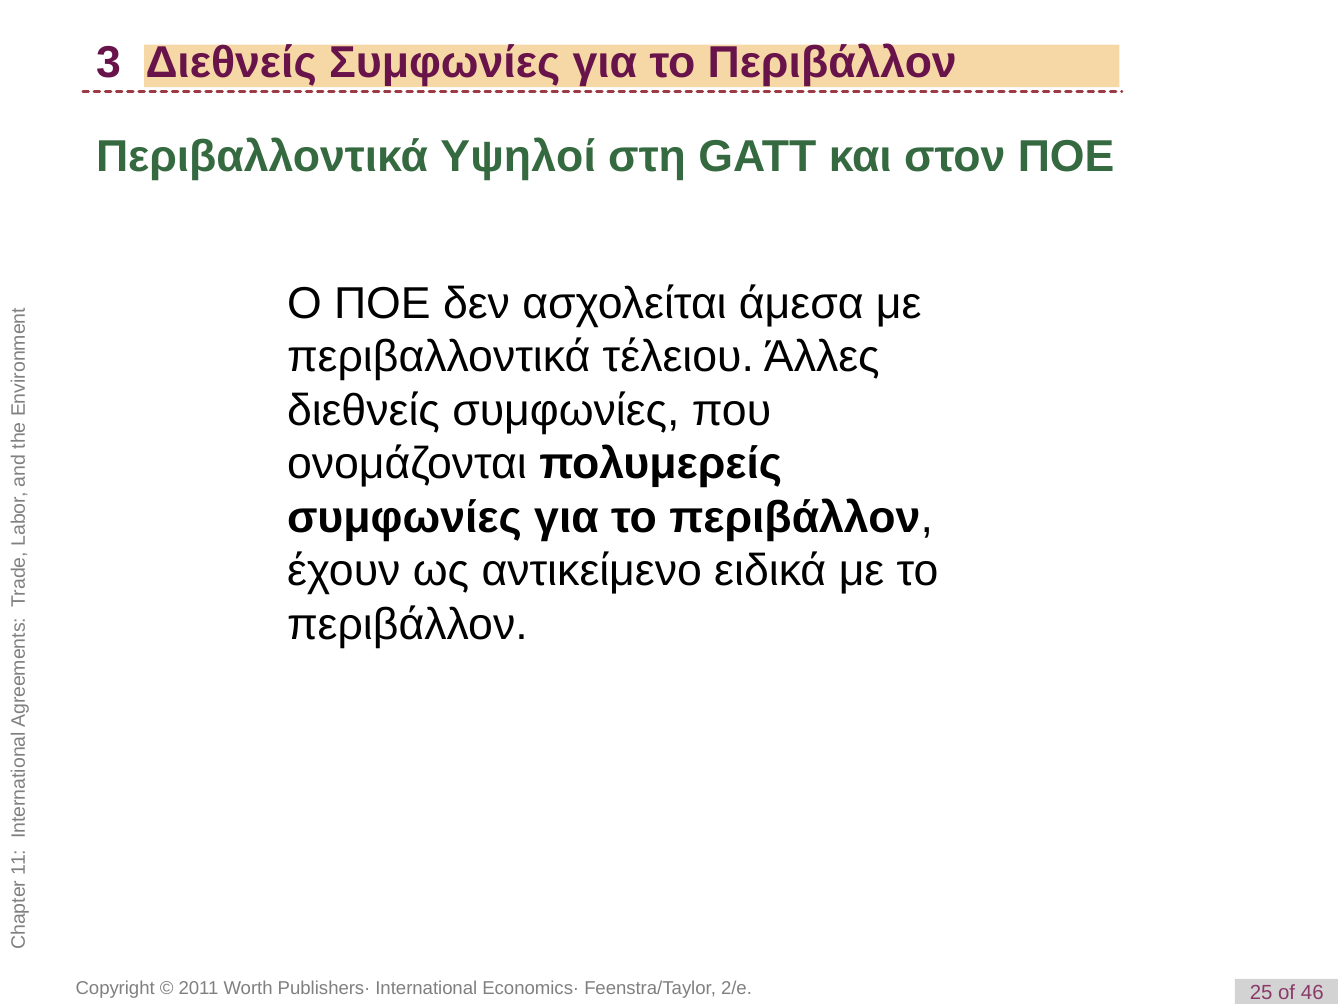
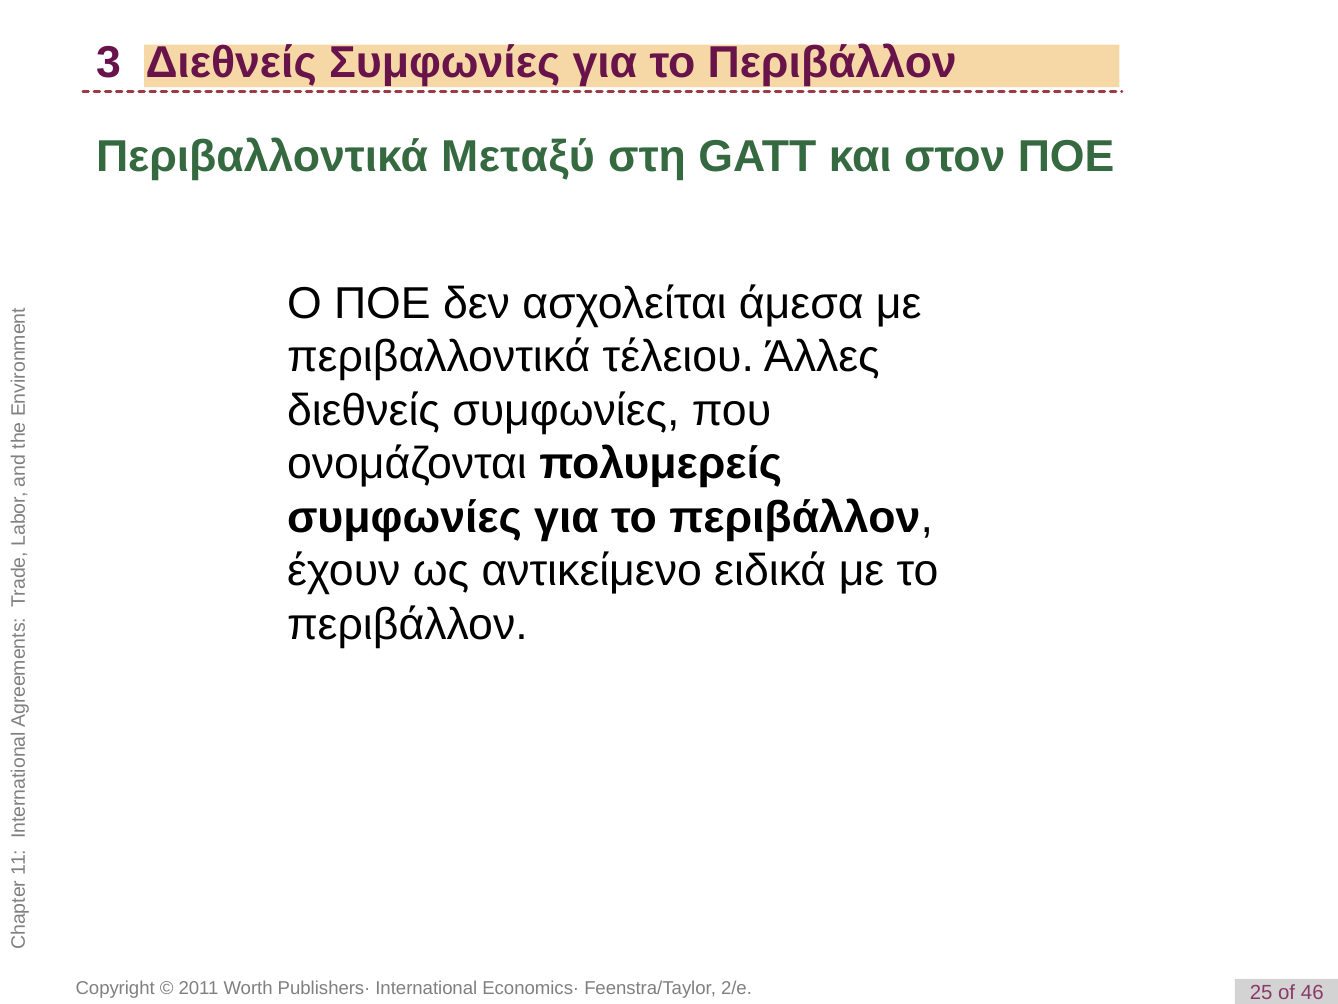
Υψηλοί: Υψηλοί -> Μεταξύ
